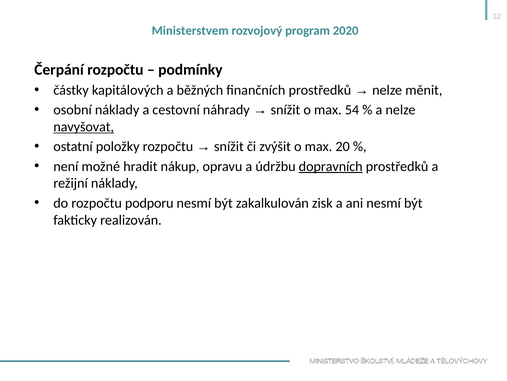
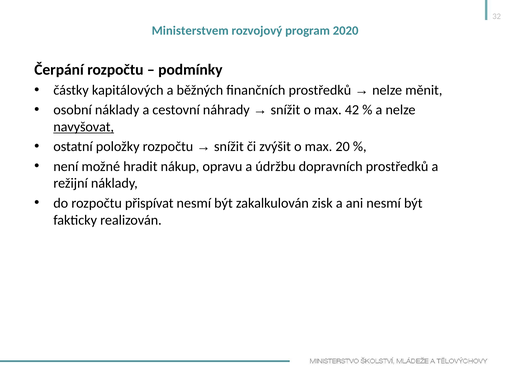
54: 54 -> 42
dopravních underline: present -> none
podporu: podporu -> přispívat
